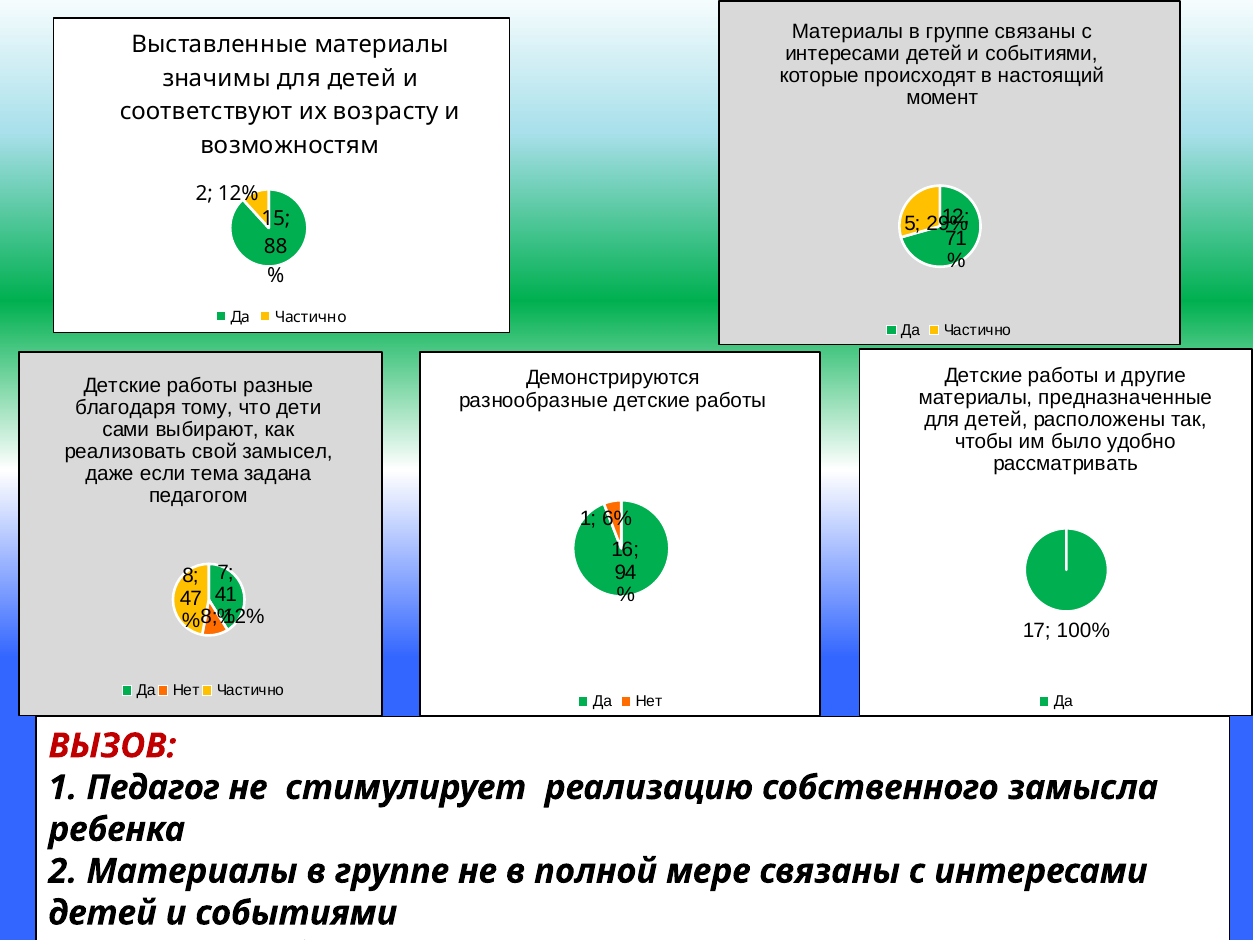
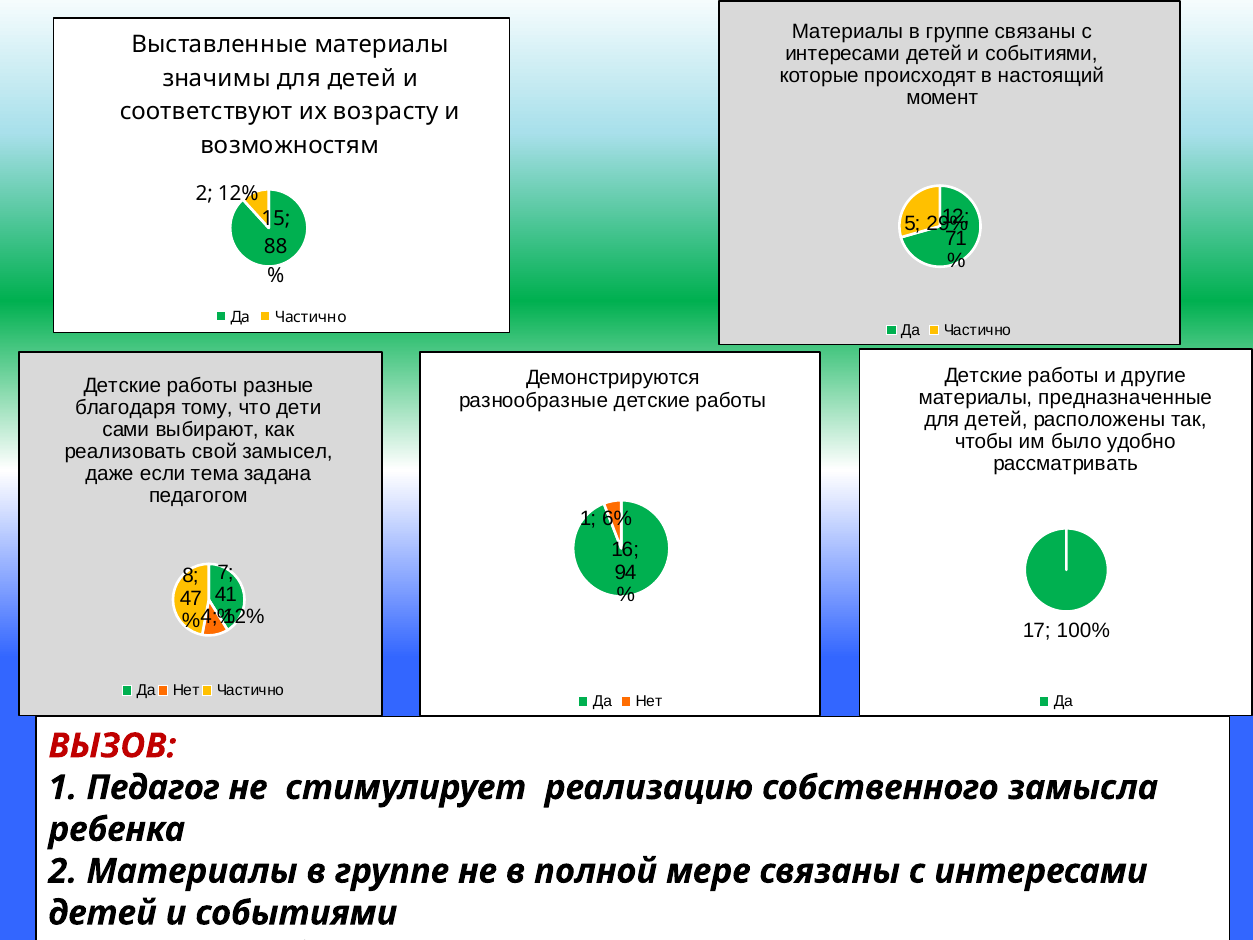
8 at (209, 617): 8 -> 4
